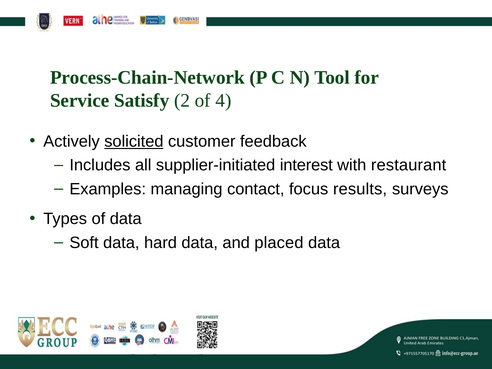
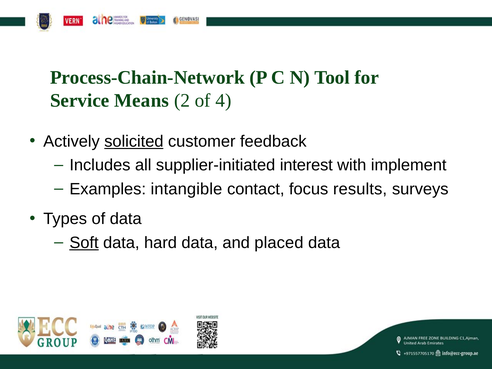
Satisfy: Satisfy -> Means
restaurant: restaurant -> implement
managing: managing -> intangible
Soft underline: none -> present
